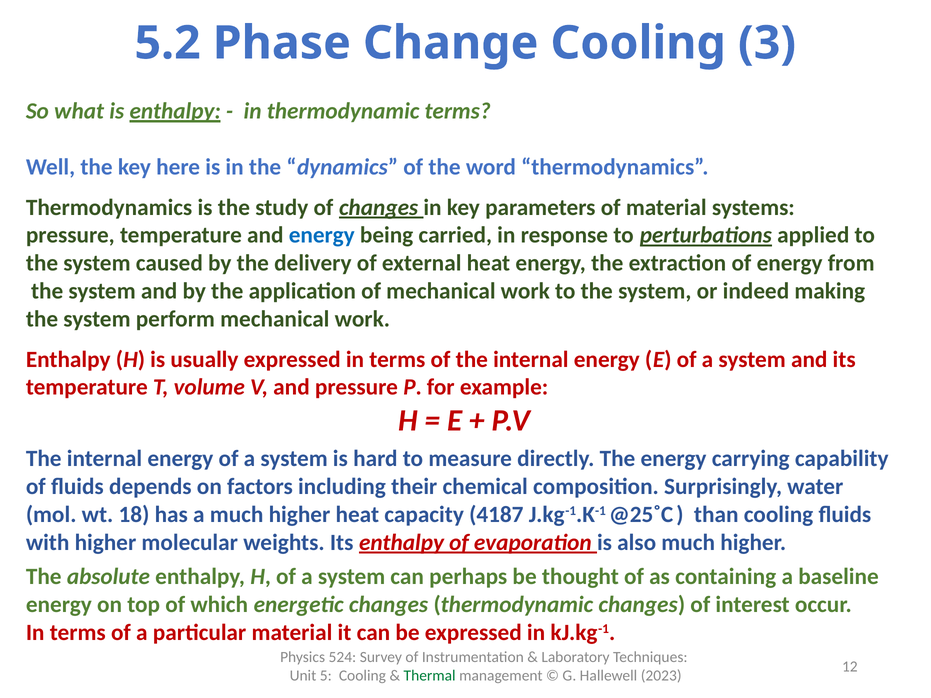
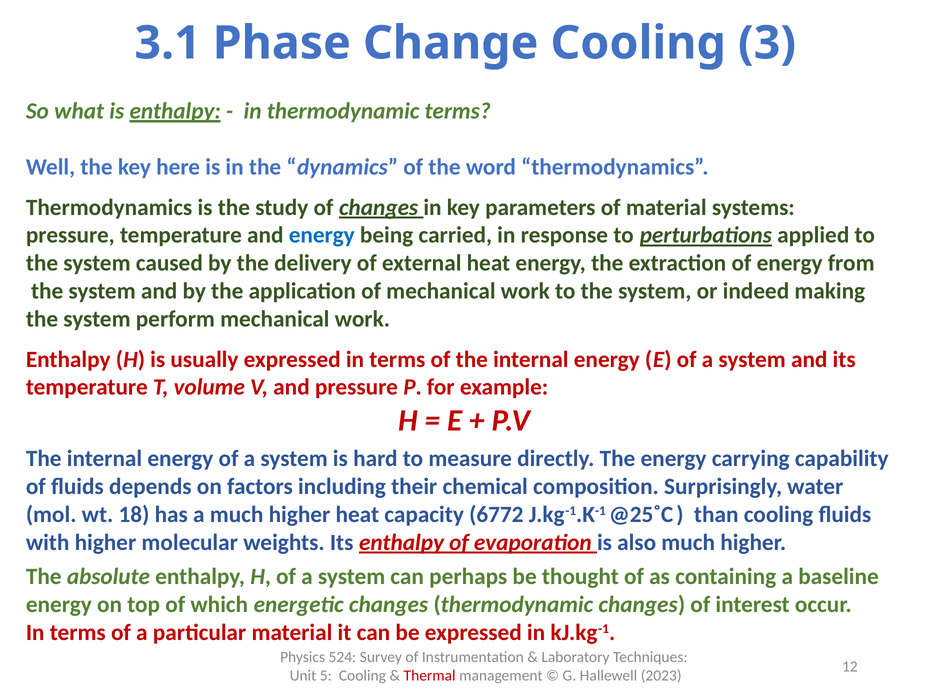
5.2: 5.2 -> 3.1
4187: 4187 -> 6772
Thermal colour: green -> red
